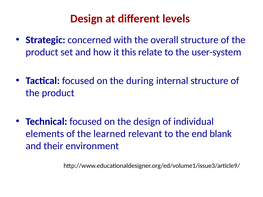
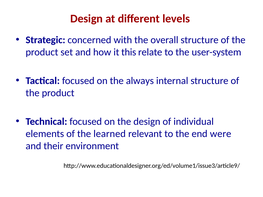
during: during -> always
blank: blank -> were
